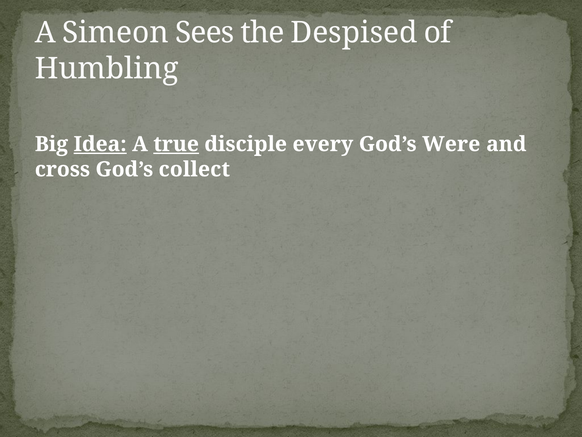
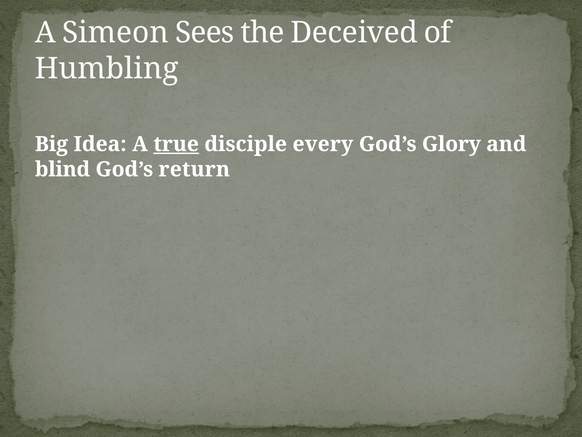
Despised: Despised -> Deceived
Idea underline: present -> none
Were: Were -> Glory
cross: cross -> blind
collect: collect -> return
